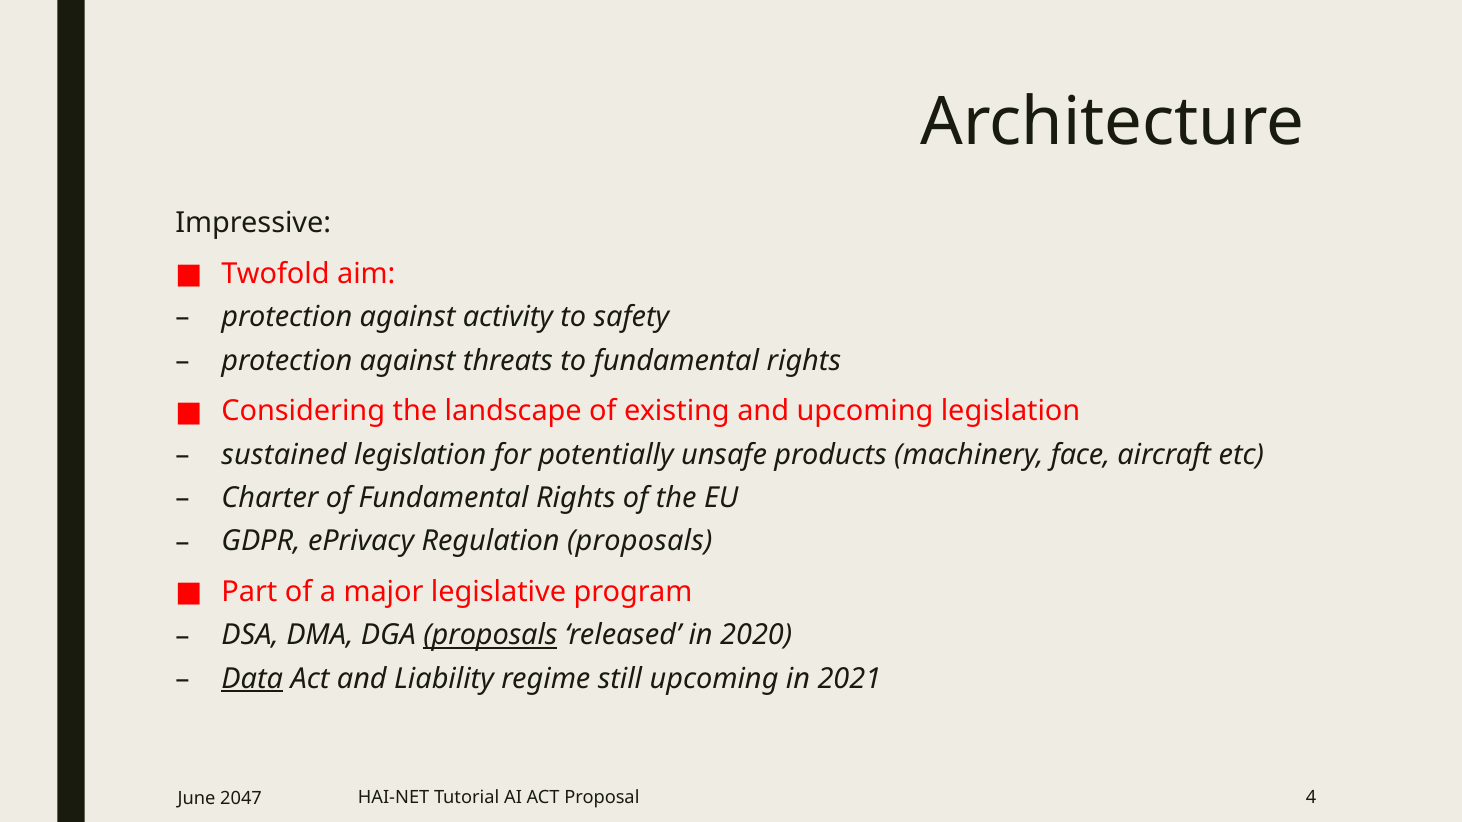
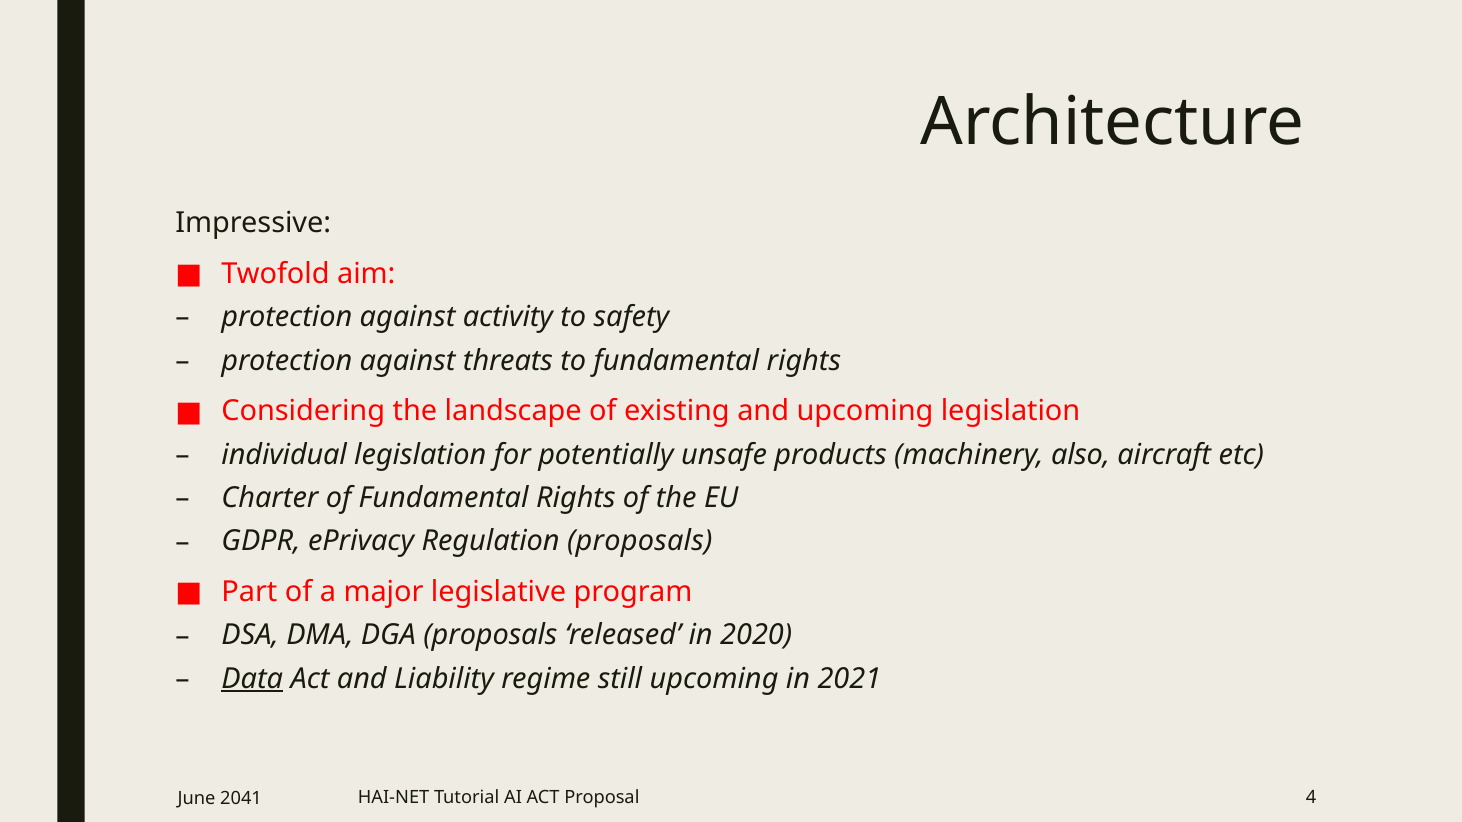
sustained: sustained -> individual
face: face -> also
proposals at (490, 636) underline: present -> none
2047: 2047 -> 2041
